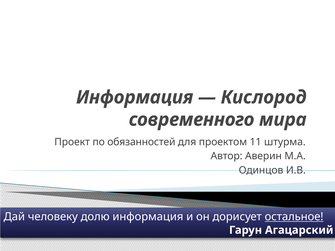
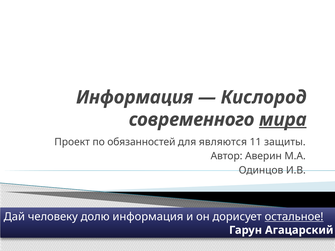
мира underline: none -> present
проектом: проектом -> являются
штурма: штурма -> защиты
